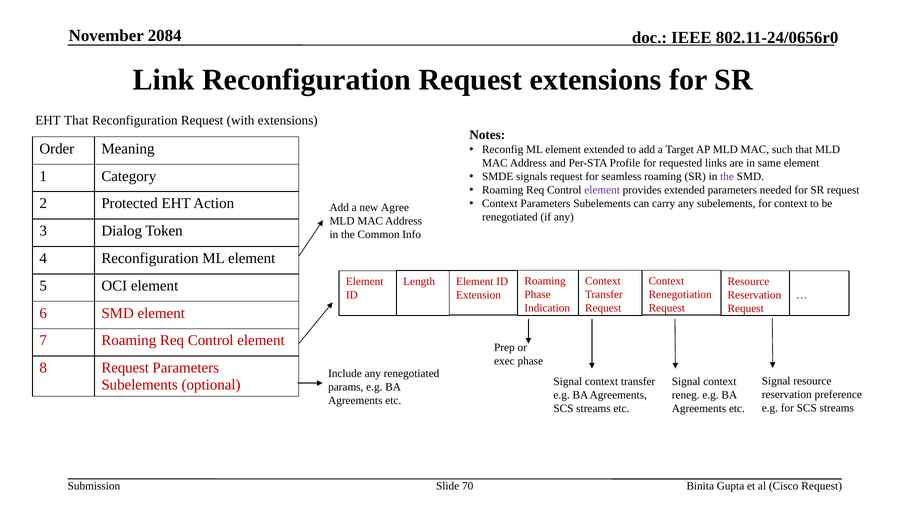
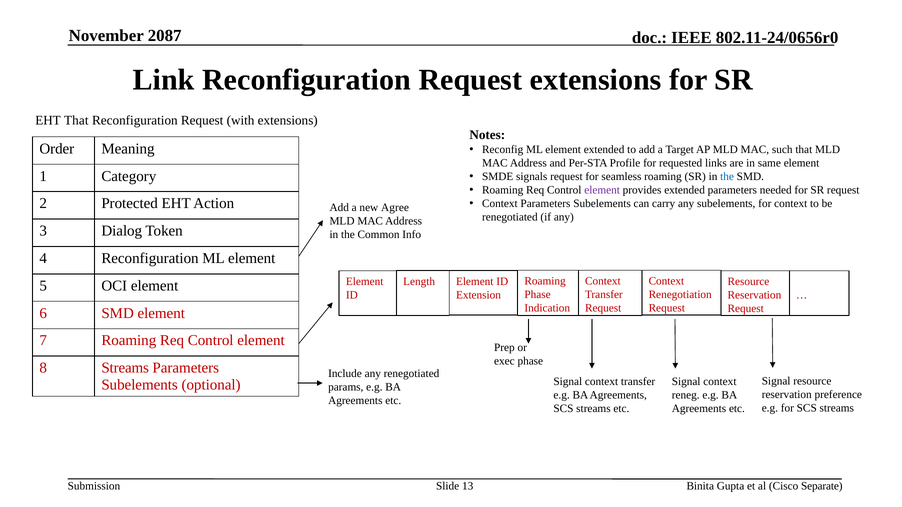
2084: 2084 -> 2087
the at (727, 177) colour: purple -> blue
8 Request: Request -> Streams
70: 70 -> 13
Cisco Request: Request -> Separate
